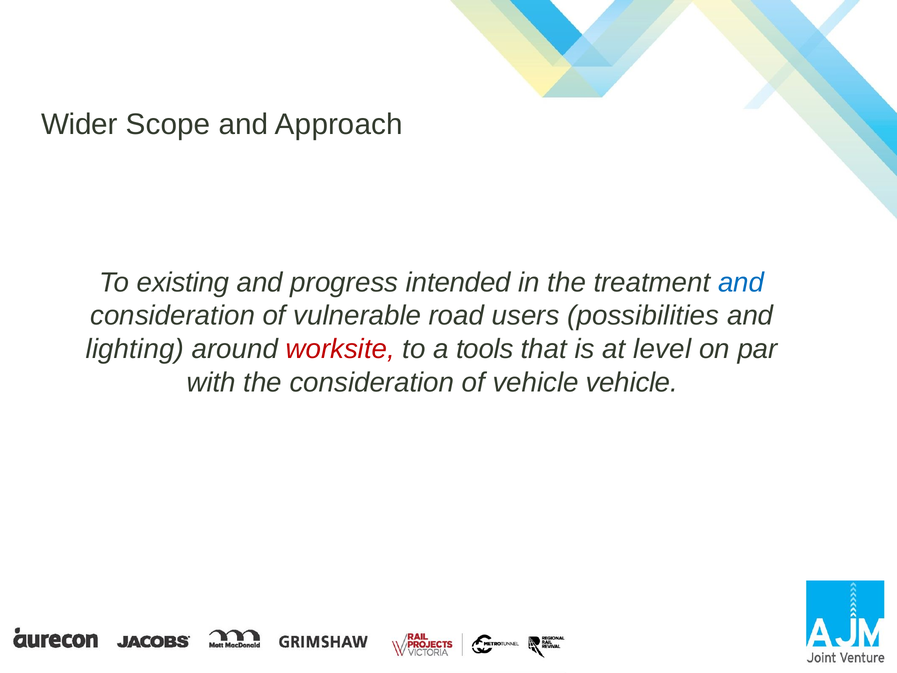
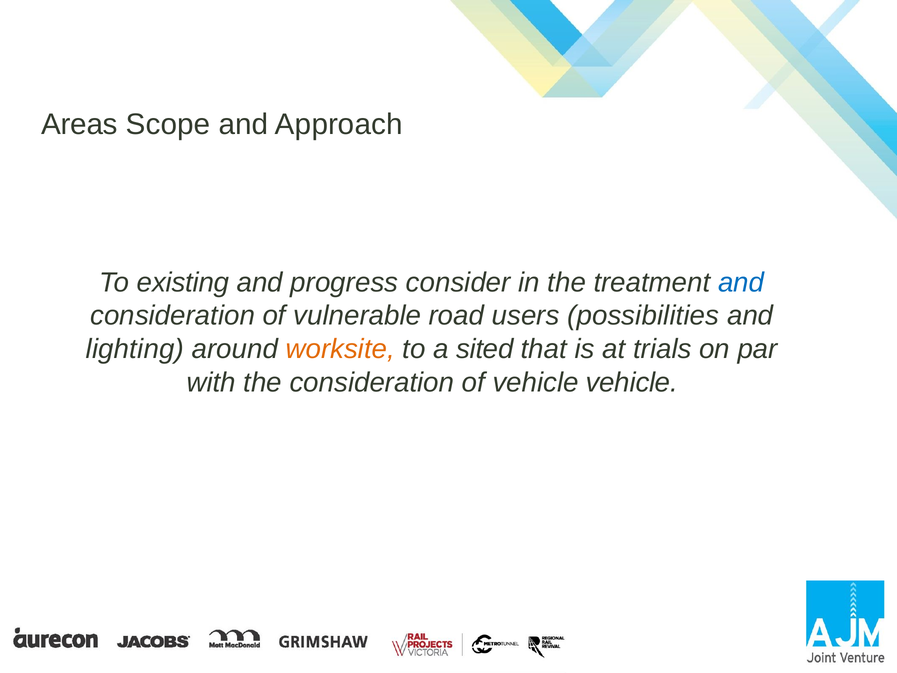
Wider: Wider -> Areas
intended: intended -> consider
worksite colour: red -> orange
tools: tools -> sited
level: level -> trials
